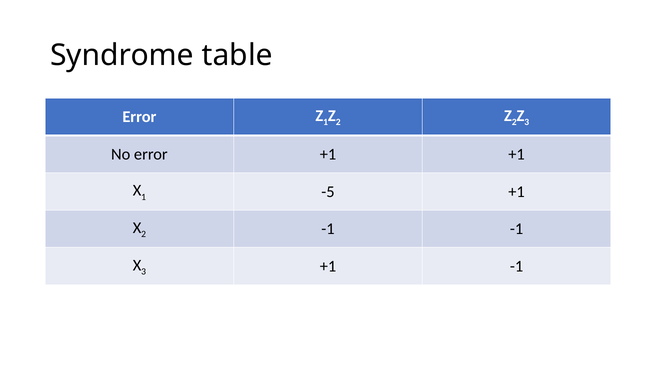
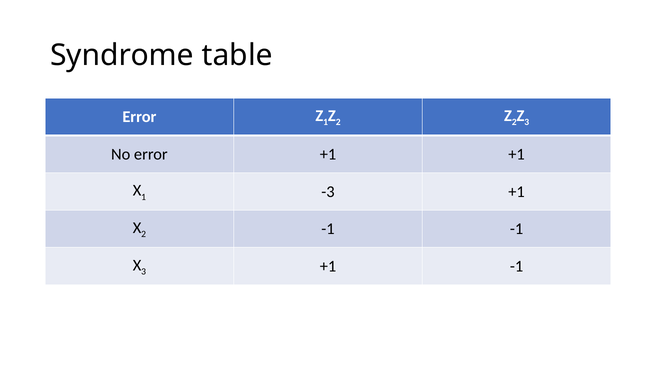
-5: -5 -> -3
